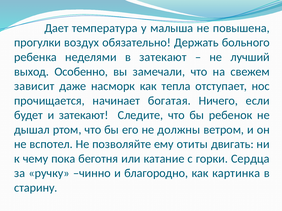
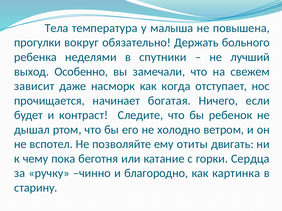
Дает: Дает -> Тела
воздух: воздух -> вокруг
в затекают: затекают -> спутники
тепла: тепла -> когда
и затекают: затекают -> контраст
должны: должны -> холодно
